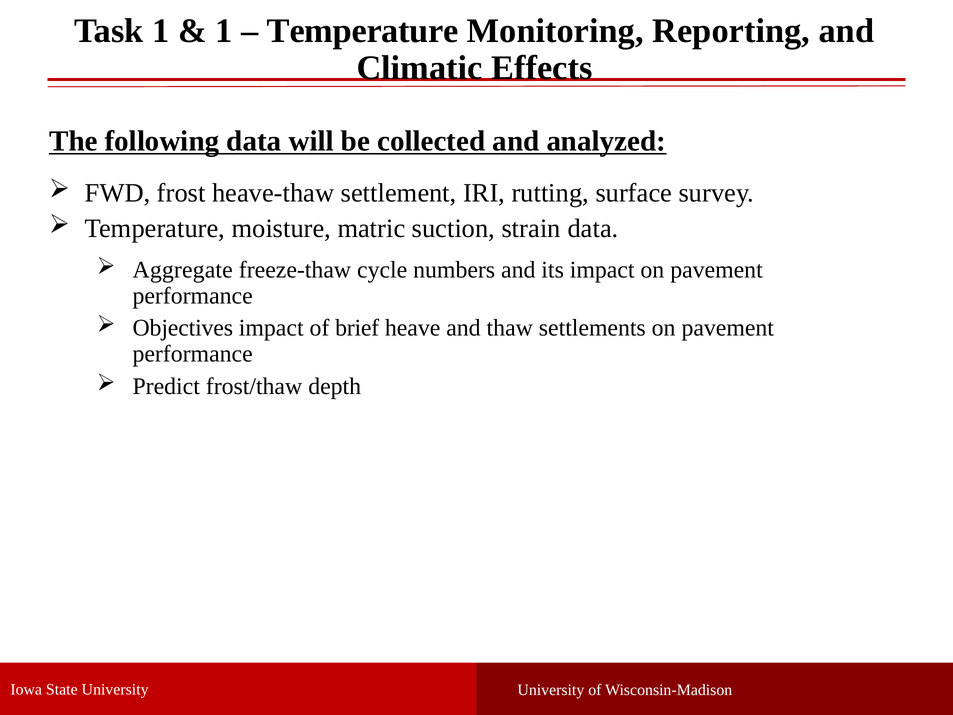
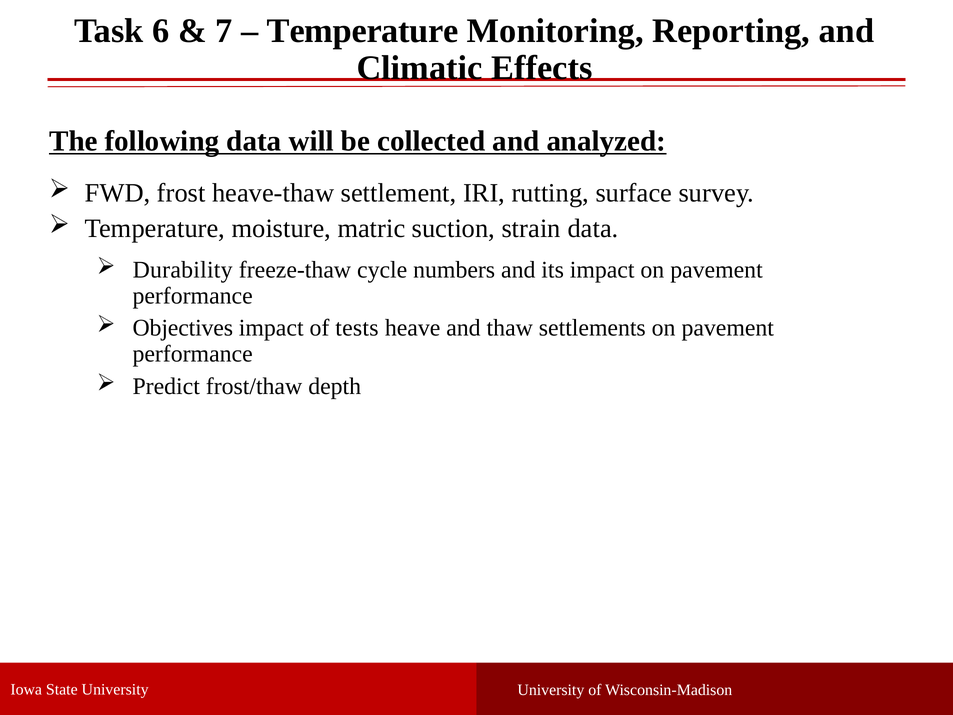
Task 1: 1 -> 6
1 at (224, 31): 1 -> 7
Aggregate: Aggregate -> Durability
brief: brief -> tests
